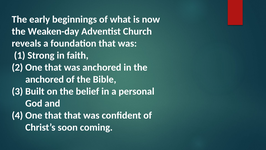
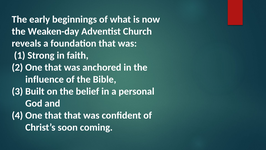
anchored at (45, 79): anchored -> influence
